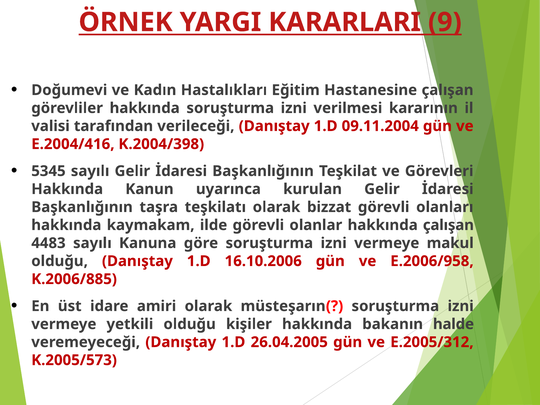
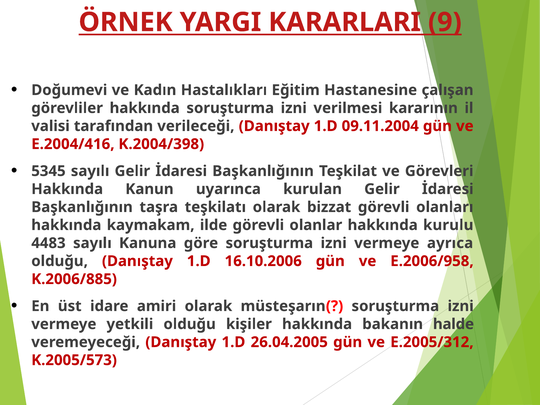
hakkında çalışan: çalışan -> kurulu
makul: makul -> ayrıca
